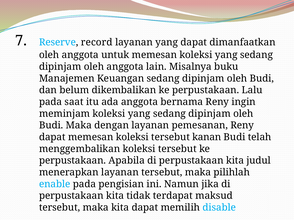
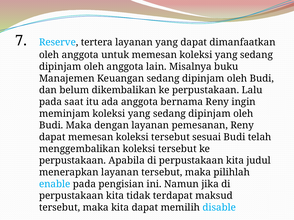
record: record -> tertera
kanan: kanan -> sesuai
